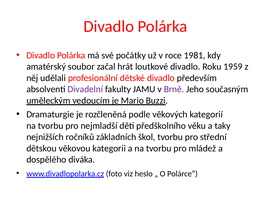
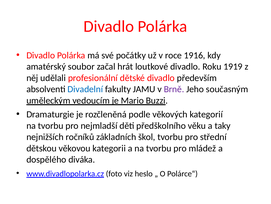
1981: 1981 -> 1916
1959: 1959 -> 1919
Divadelní colour: purple -> blue
